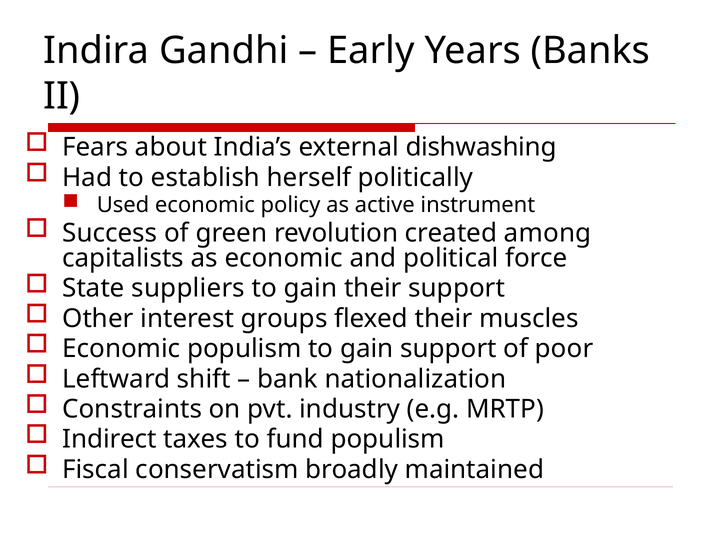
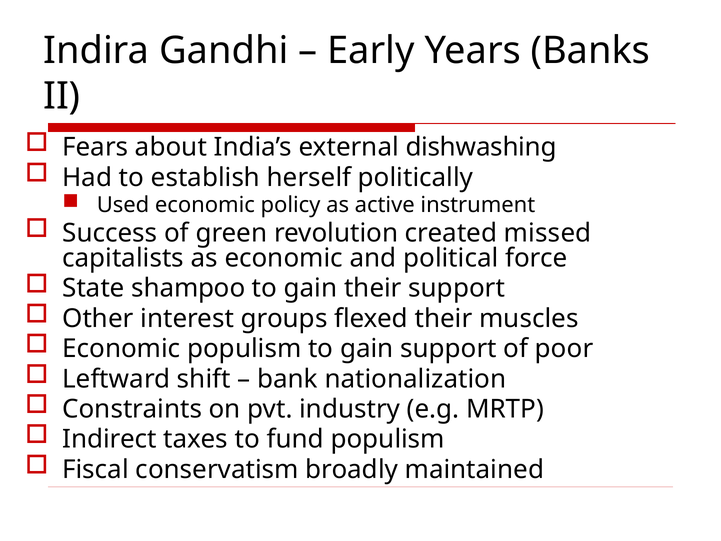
among: among -> missed
suppliers: suppliers -> shampoo
